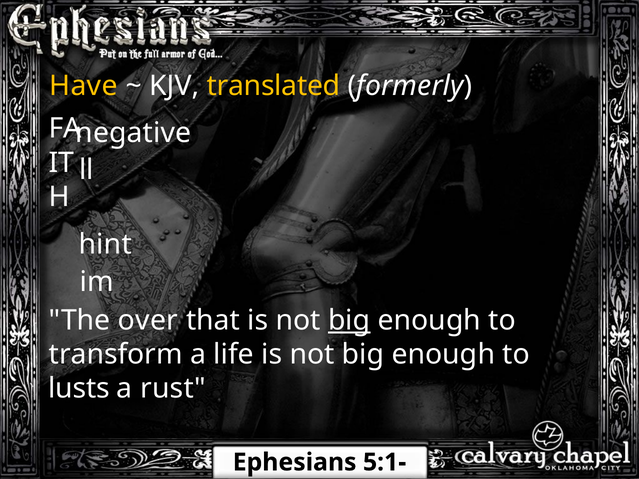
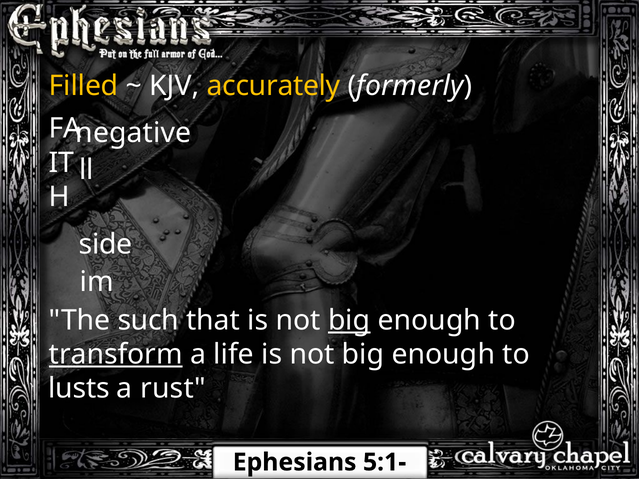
Have: Have -> Filled
translated: translated -> accurately
hint: hint -> side
over: over -> such
transform underline: none -> present
